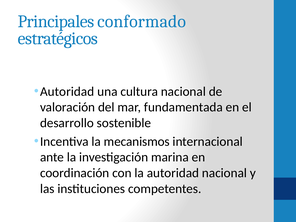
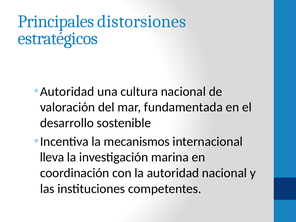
conformado: conformado -> distorsiones
ante: ante -> lleva
